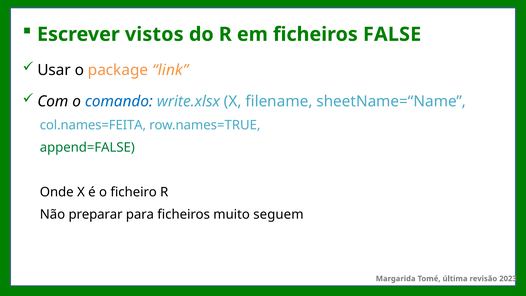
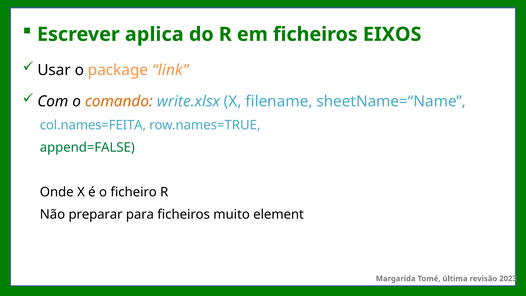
vistos: vistos -> aplica
FALSE: FALSE -> EIXOS
comando colour: blue -> orange
seguem: seguem -> element
